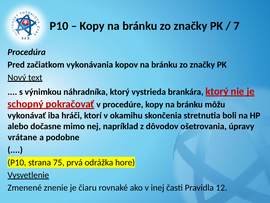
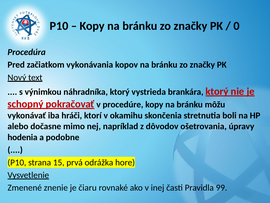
7: 7 -> 0
vrátane: vrátane -> hodenia
75: 75 -> 15
12: 12 -> 99
